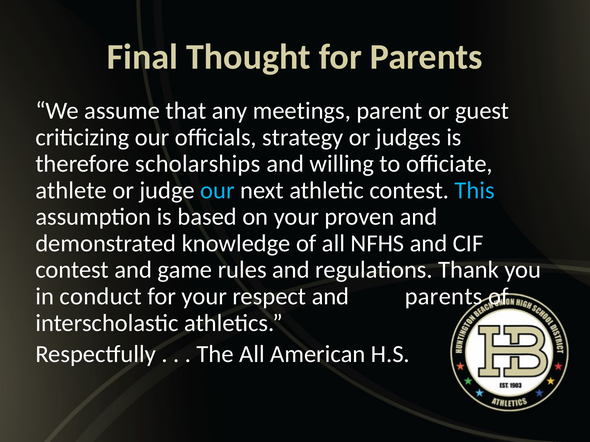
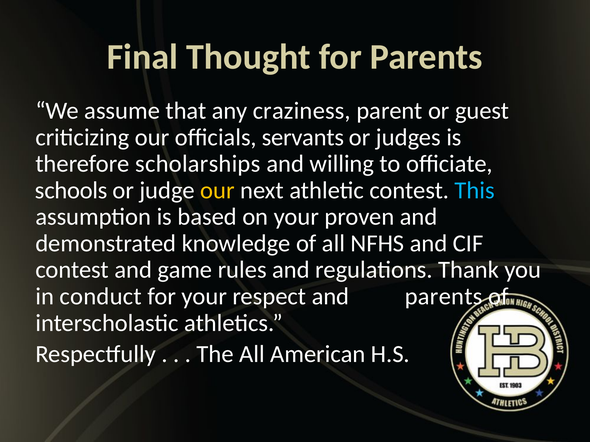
meetings: meetings -> craziness
strategy: strategy -> servants
athlete: athlete -> schools
our at (217, 191) colour: light blue -> yellow
